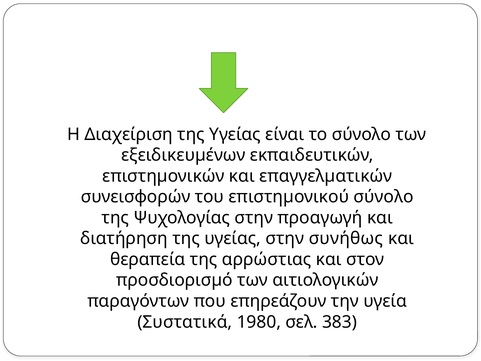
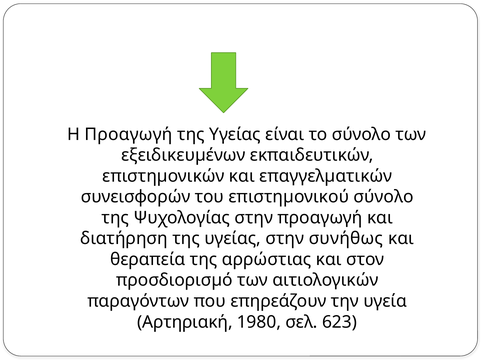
Η Διαχείριση: Διαχείριση -> Προαγωγή
Συστατικά: Συστατικά -> Αρτηριακή
383: 383 -> 623
